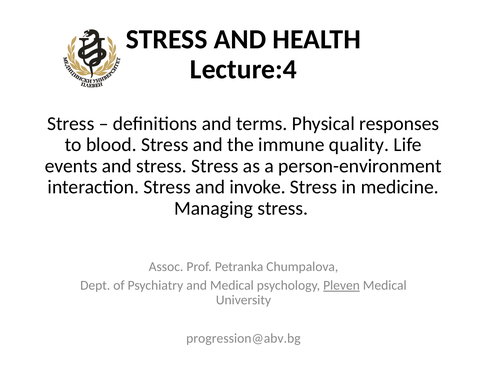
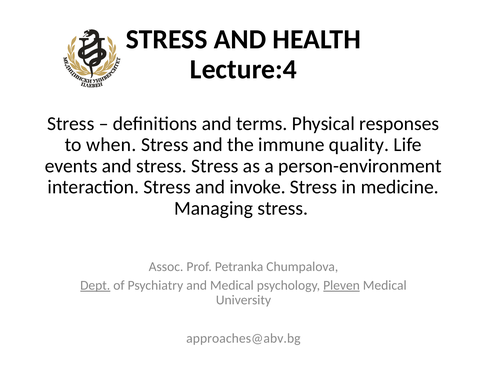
blood: blood -> when
Dept underline: none -> present
progression@abv.bg: progression@abv.bg -> approaches@abv.bg
